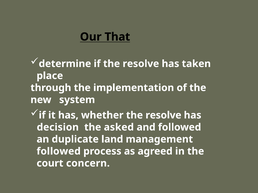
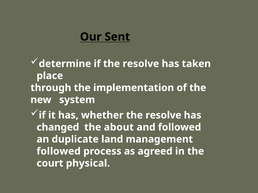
That: That -> Sent
decision: decision -> changed
asked: asked -> about
concern: concern -> physical
